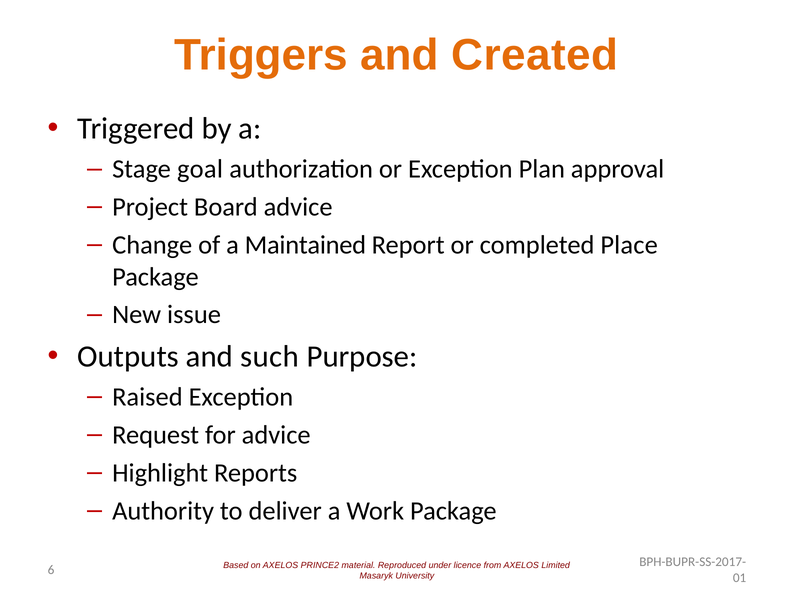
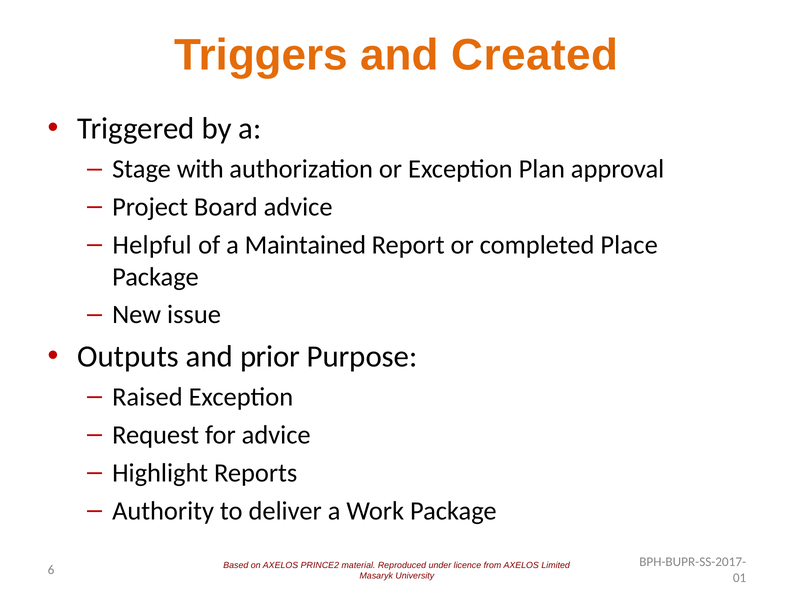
goal: goal -> with
Change: Change -> Helpful
such: such -> prior
